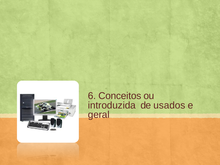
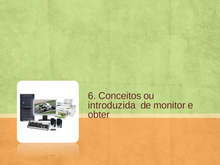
usados: usados -> monitor
geral: geral -> obter
